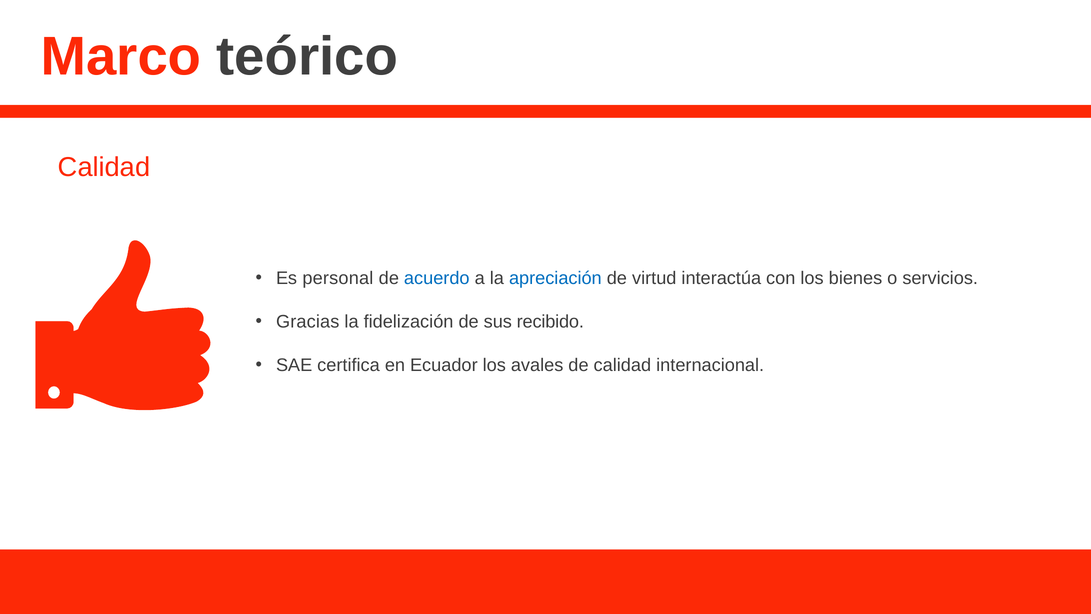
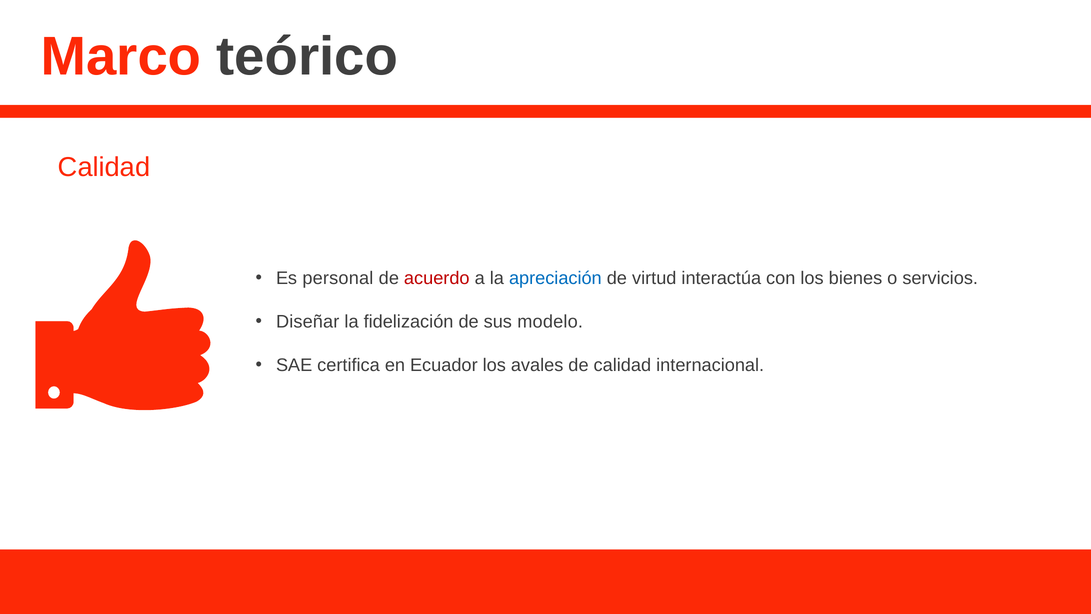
acuerdo colour: blue -> red
Gracias: Gracias -> Diseñar
recibido: recibido -> modelo
